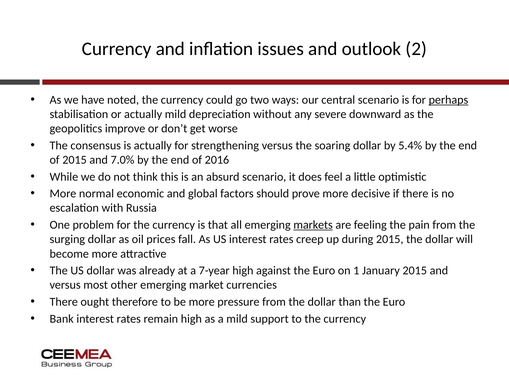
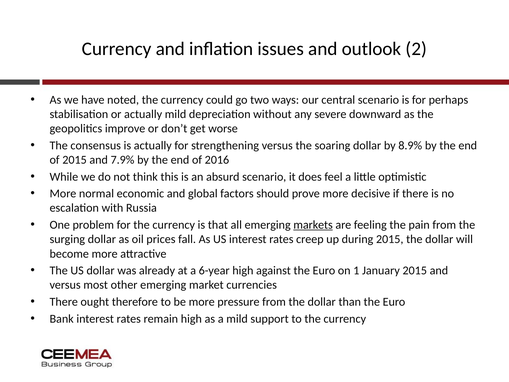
perhaps underline: present -> none
5.4%: 5.4% -> 8.9%
7.0%: 7.0% -> 7.9%
7-year: 7-year -> 6-year
